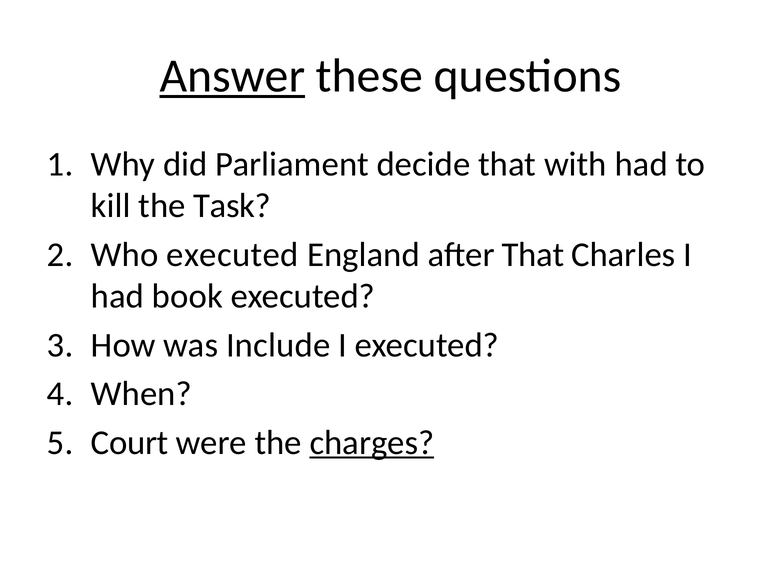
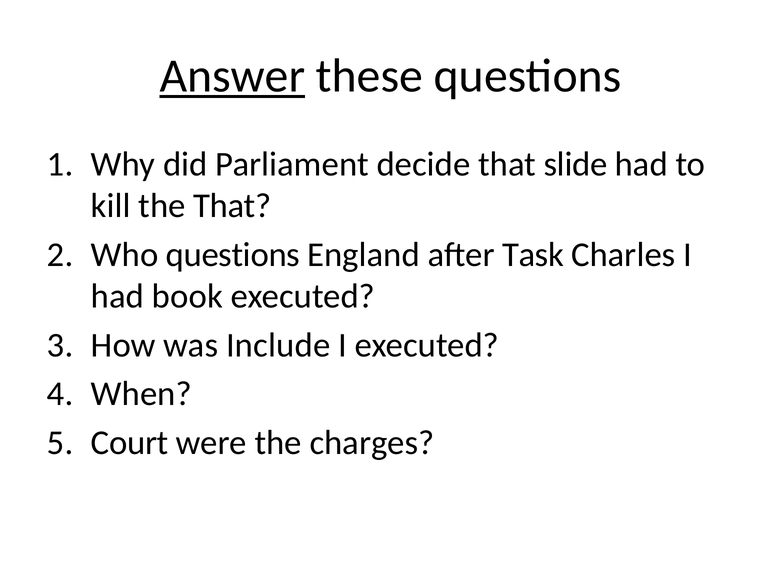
with: with -> slide
the Task: Task -> That
Who executed: executed -> questions
after That: That -> Task
charges underline: present -> none
